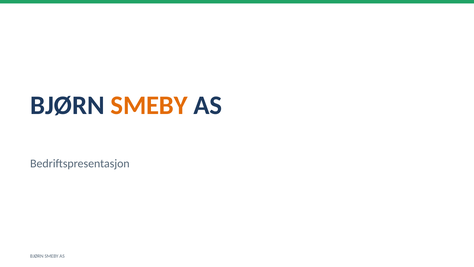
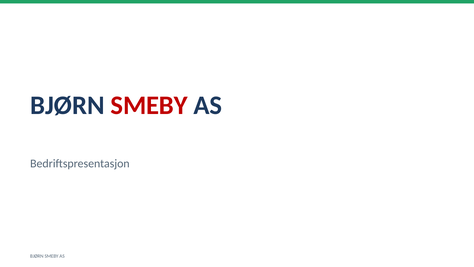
SMEBY at (149, 105) colour: orange -> red
